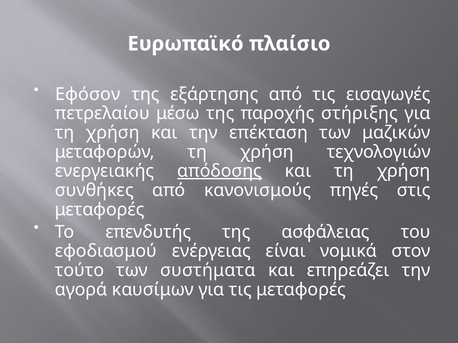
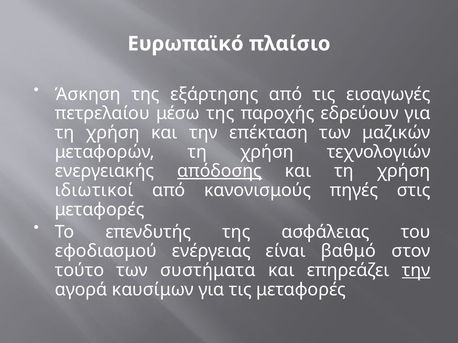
Εφόσον: Εφόσον -> Άσκηση
στήριξης: στήριξης -> εδρεύουν
συνθήκες: συνθήκες -> ιδιωτικοί
νομικά: νομικά -> βαθμό
την at (416, 271) underline: none -> present
